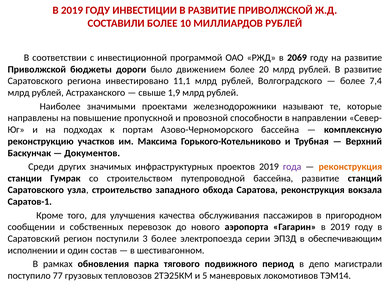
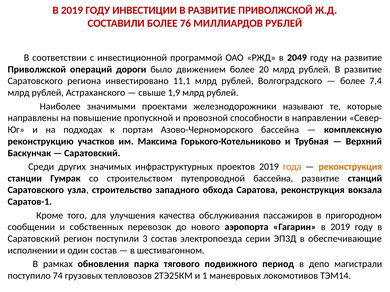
10: 10 -> 76
2069: 2069 -> 2049
бюджеты: бюджеты -> операций
Документов at (92, 153): Документов -> Саратовский
года colour: purple -> orange
3 более: более -> состав
обеспечивающим: обеспечивающим -> обеспечивающие
77: 77 -> 74
5: 5 -> 1
